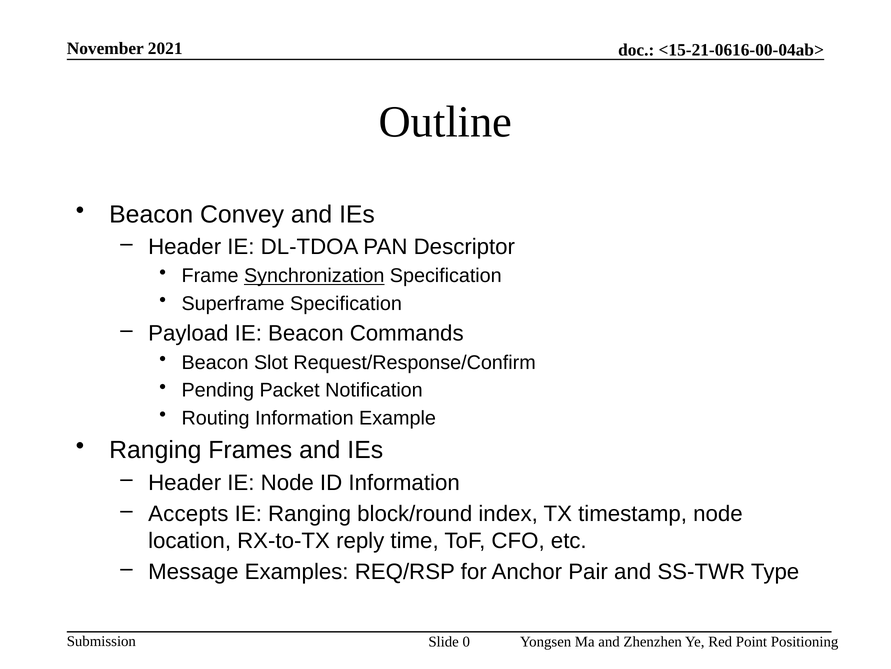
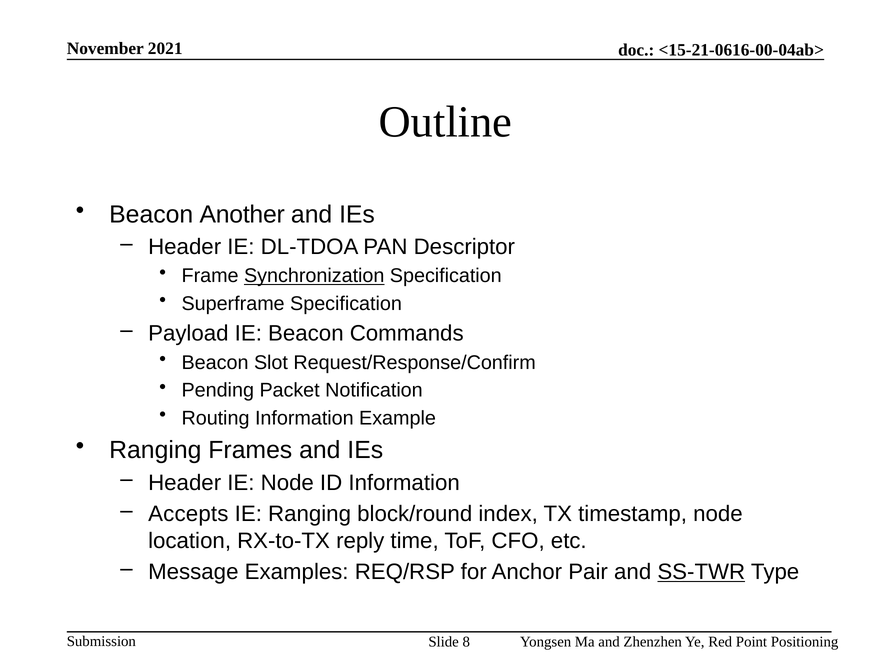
Convey: Convey -> Another
SS-TWR underline: none -> present
0: 0 -> 8
